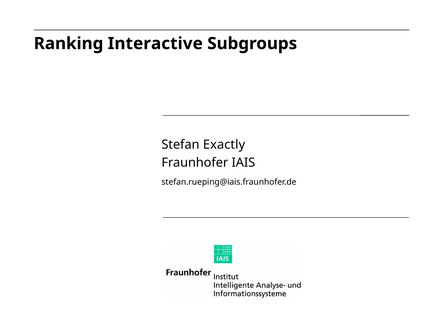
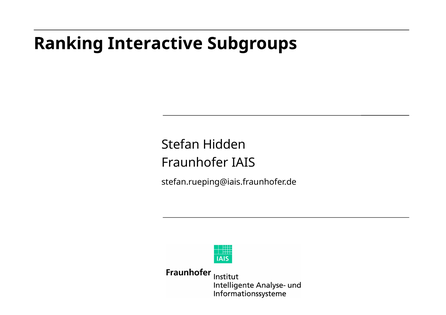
Exactly: Exactly -> Hidden
